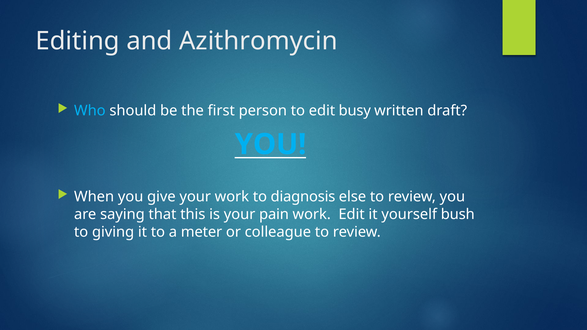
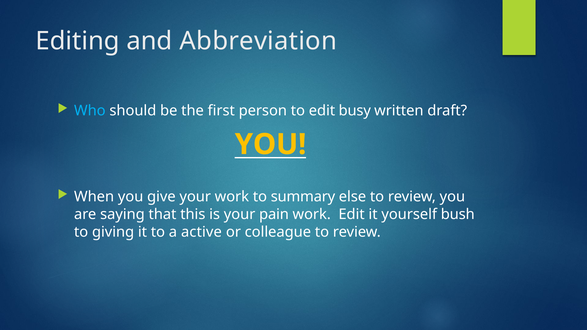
Azithromycin: Azithromycin -> Abbreviation
YOU at (271, 144) colour: light blue -> yellow
diagnosis: diagnosis -> summary
meter: meter -> active
